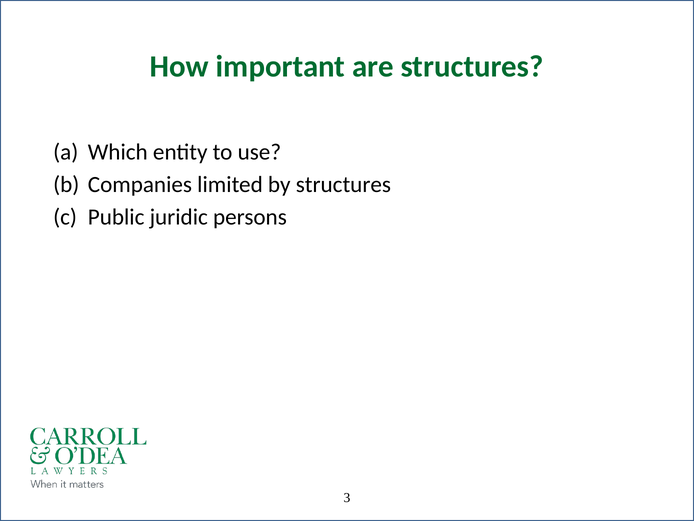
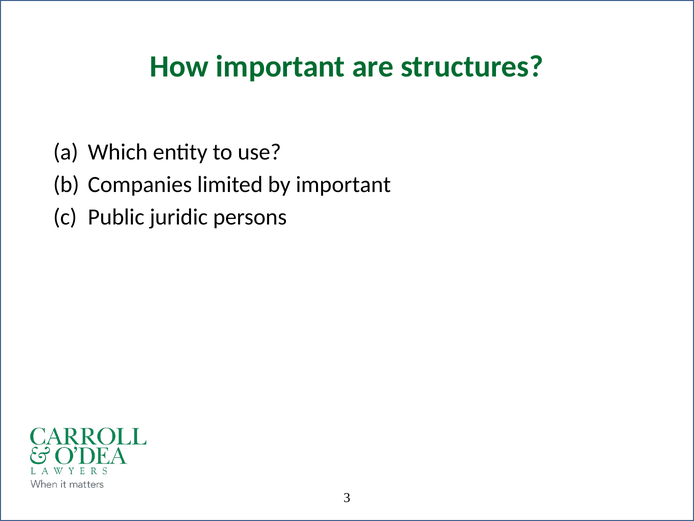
by structures: structures -> important
